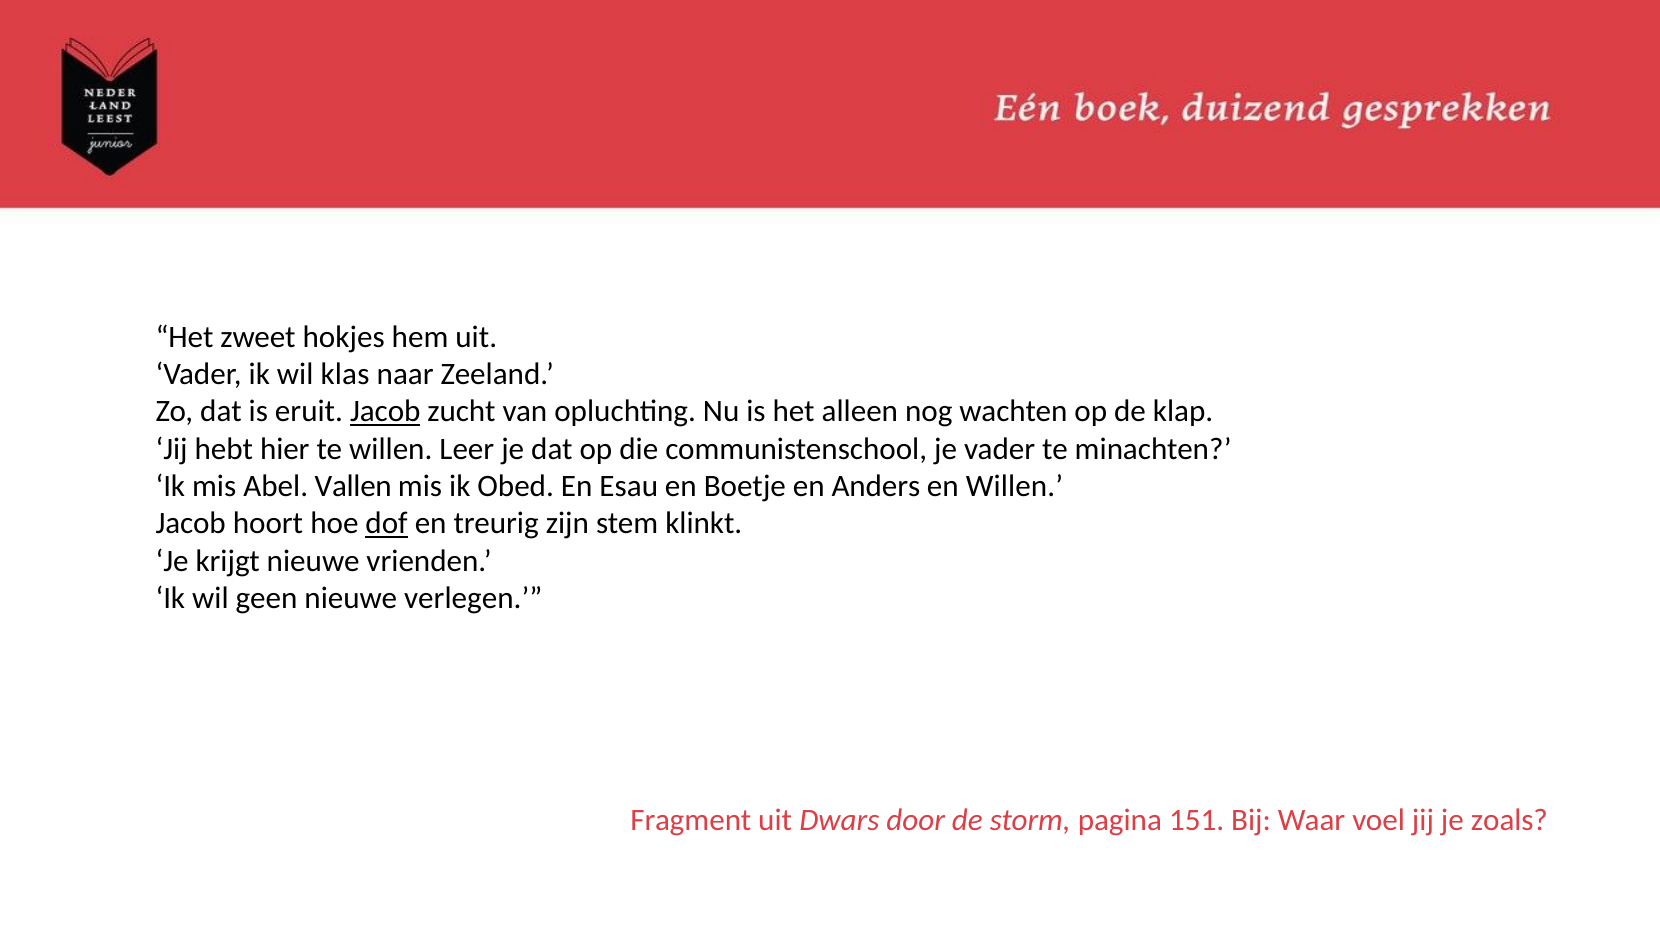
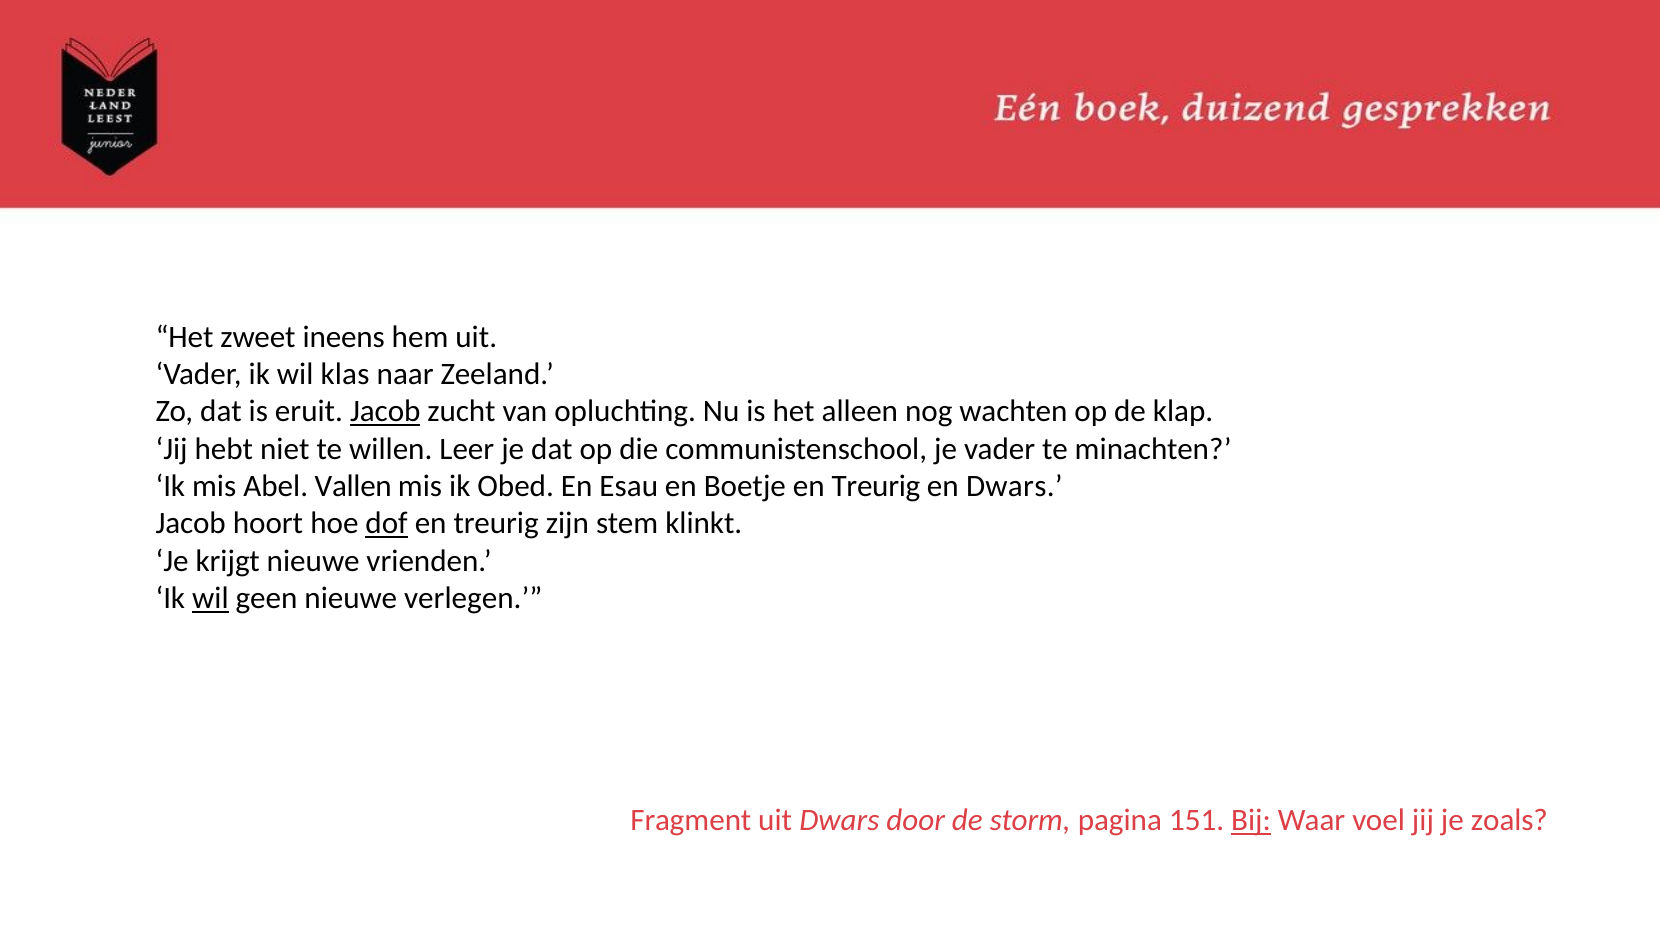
hokjes: hokjes -> ineens
hier: hier -> niet
Boetje en Anders: Anders -> Treurig
en Willen: Willen -> Dwars
wil at (210, 598) underline: none -> present
Bij underline: none -> present
